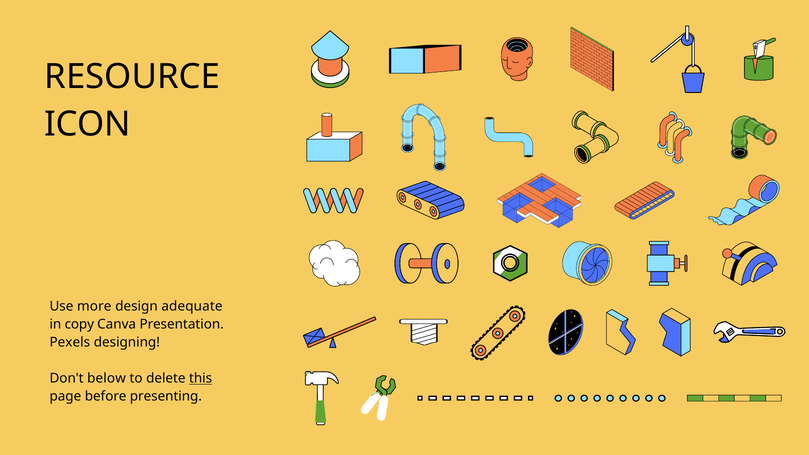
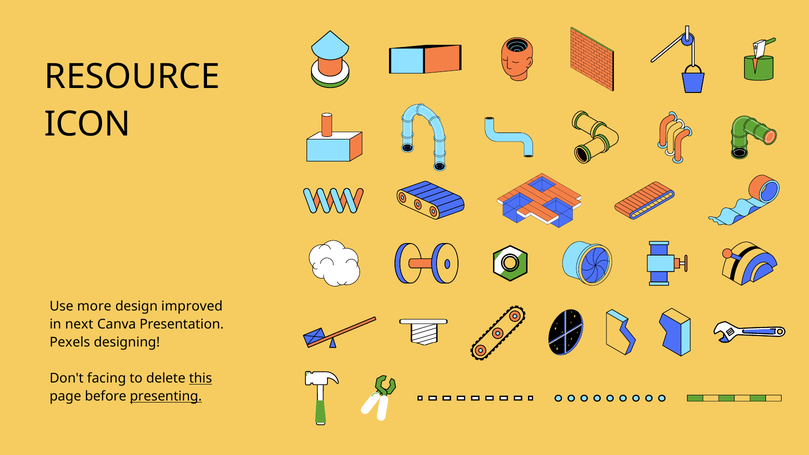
adequate: adequate -> improved
copy: copy -> next
below: below -> facing
presenting underline: none -> present
